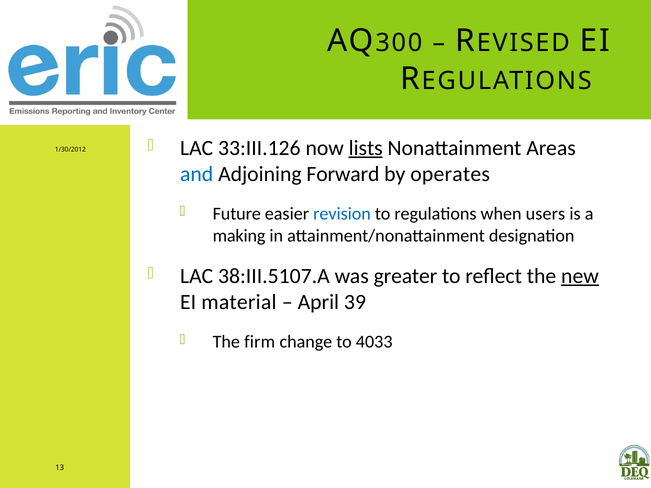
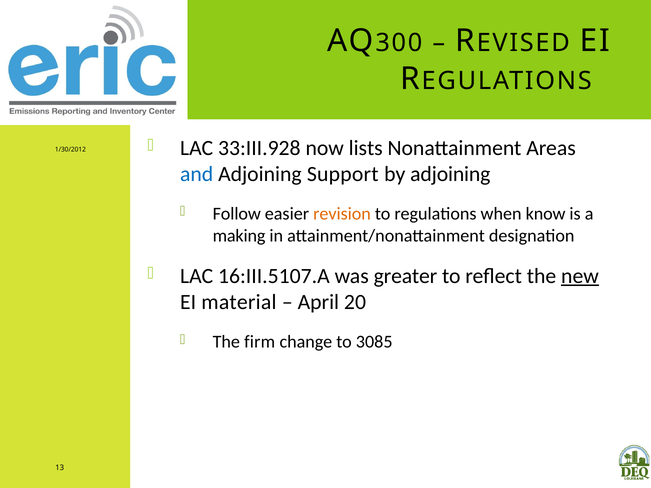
33:III.126: 33:III.126 -> 33:III.928
lists underline: present -> none
Forward: Forward -> Support
by operates: operates -> adjoining
Future: Future -> Follow
revision colour: blue -> orange
users: users -> know
38:III.5107.A: 38:III.5107.A -> 16:III.5107.A
39: 39 -> 20
4033: 4033 -> 3085
